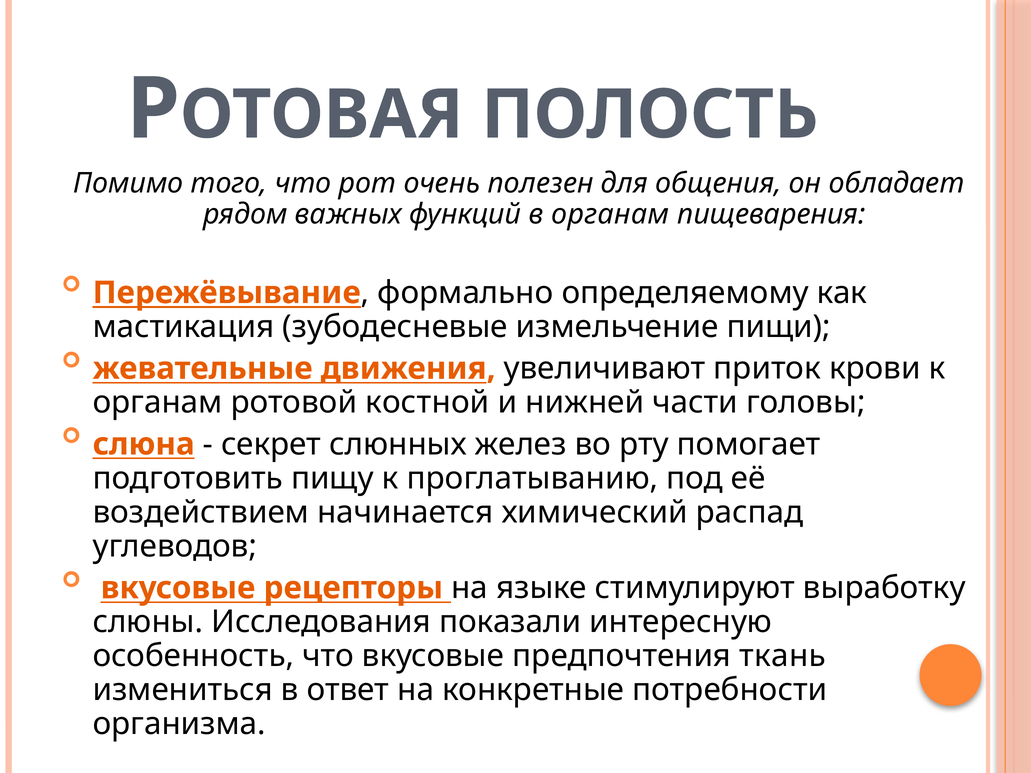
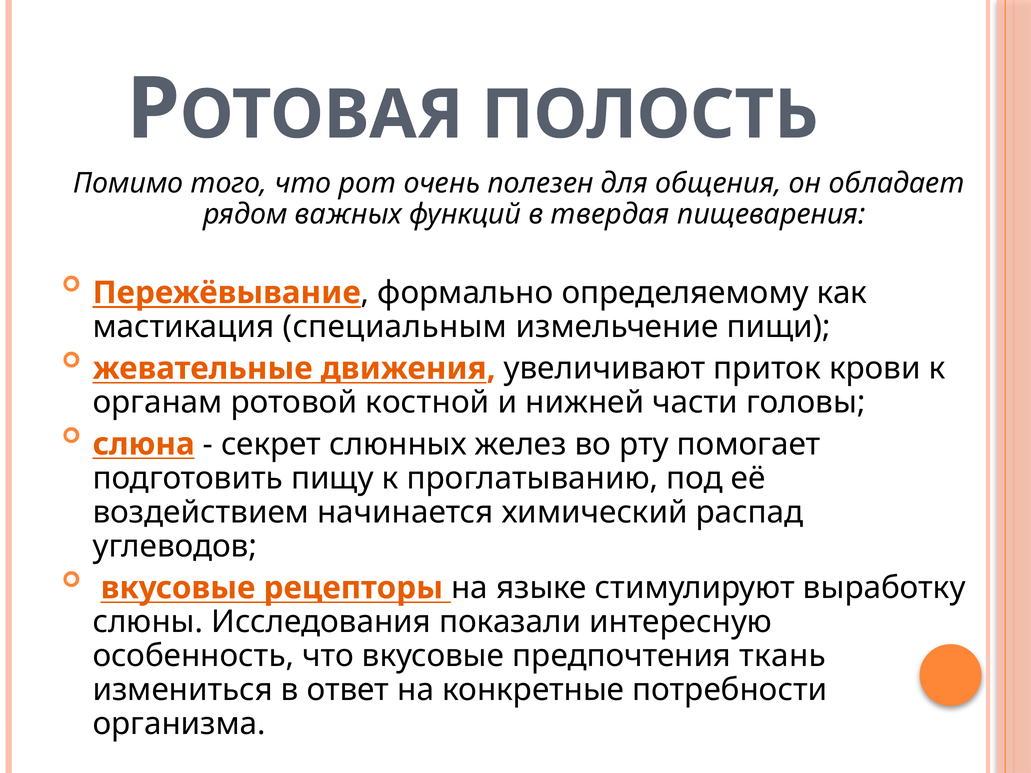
в органам: органам -> твердая
зубодесневые: зубодесневые -> специальным
